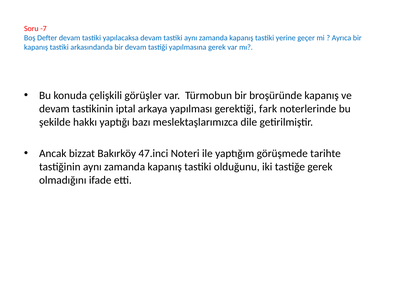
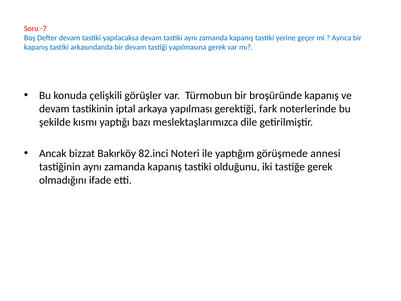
hakkı: hakkı -> kısmı
47.inci: 47.inci -> 82.inci
tarihte: tarihte -> annesi
